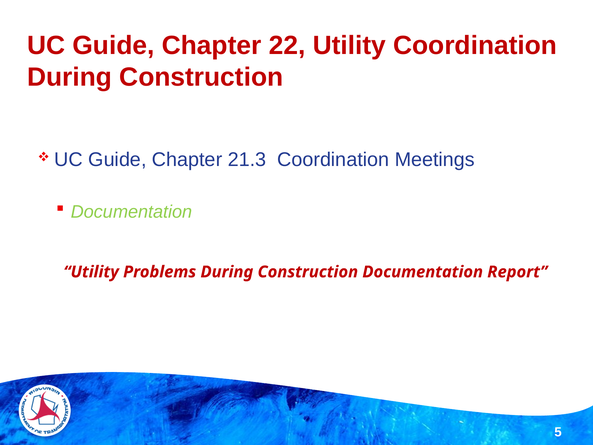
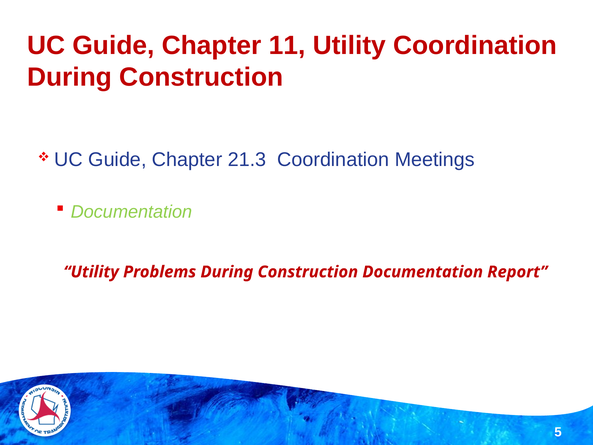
22: 22 -> 11
